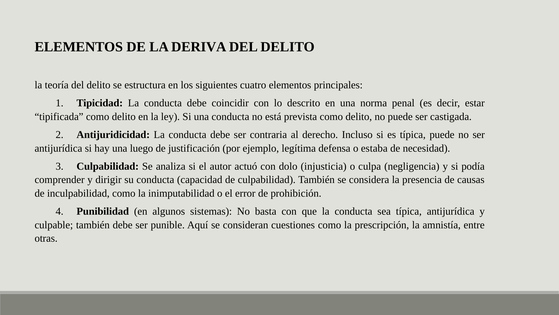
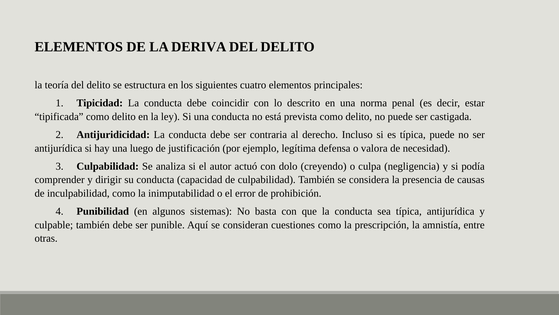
estaba: estaba -> valora
injusticia: injusticia -> creyendo
